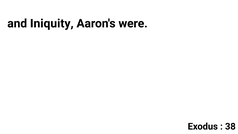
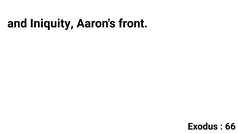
were: were -> front
38: 38 -> 66
